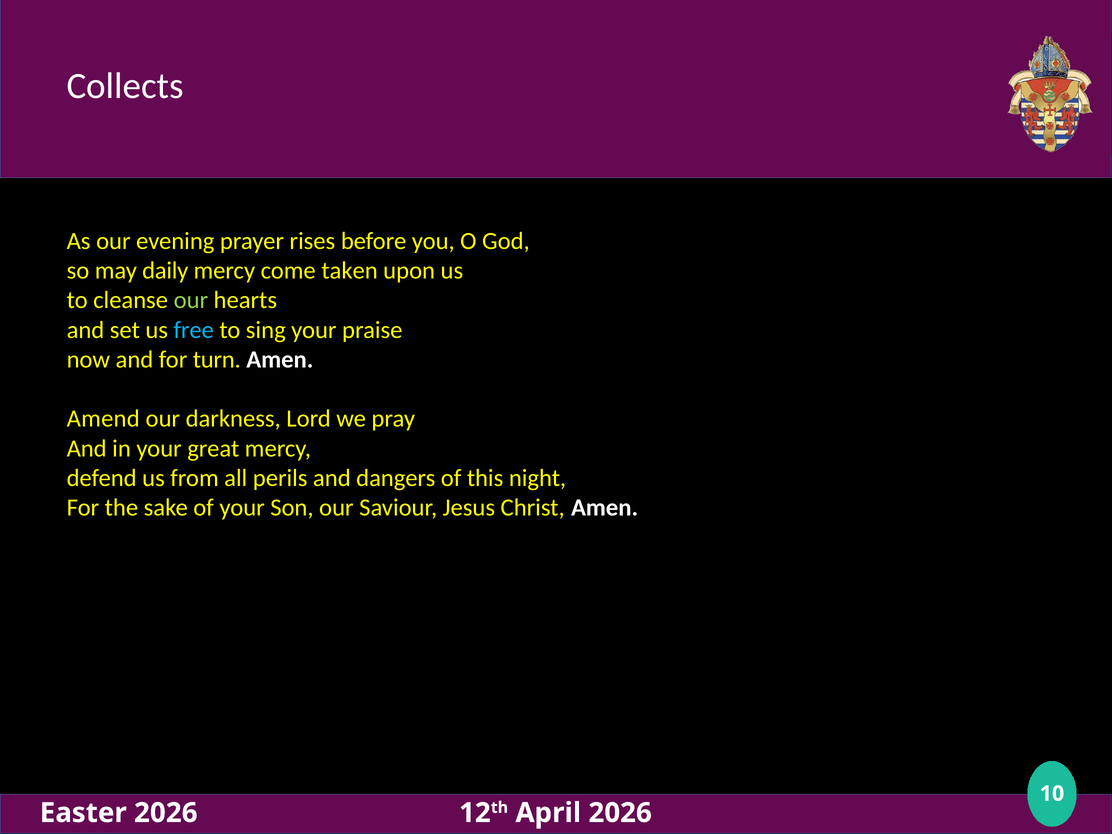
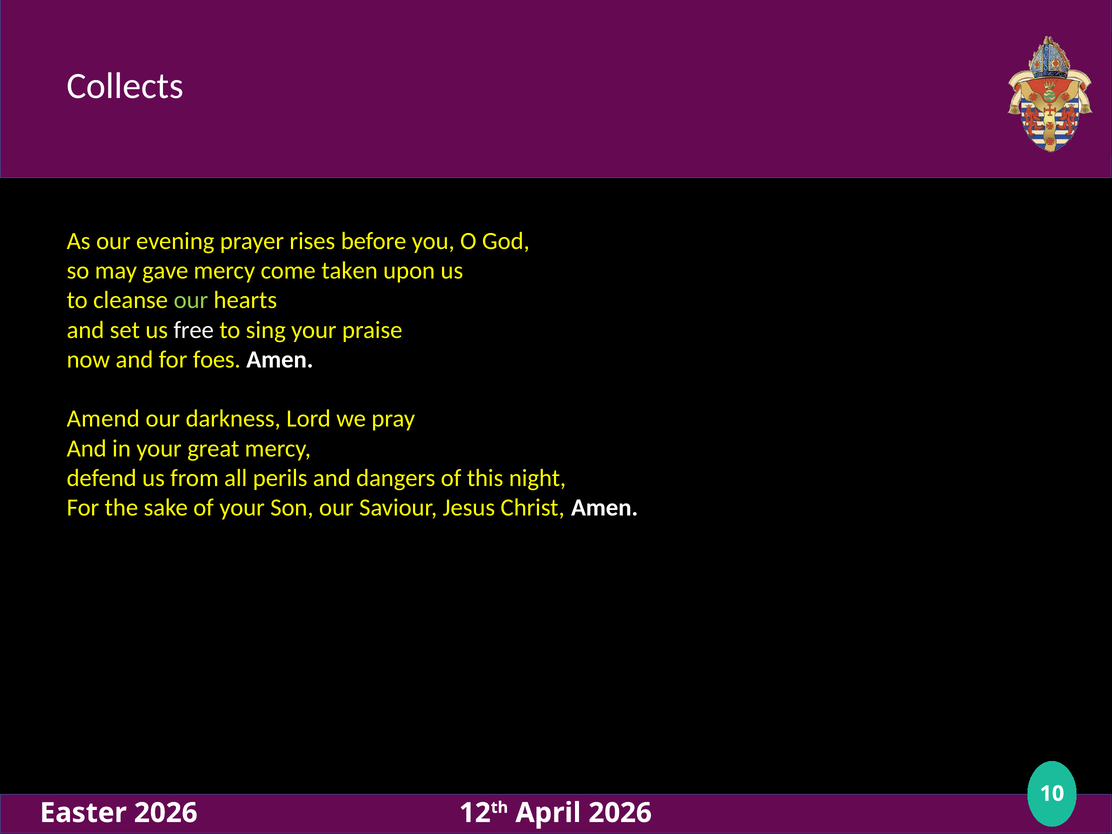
daily: daily -> gave
free colour: light blue -> white
turn: turn -> foes
